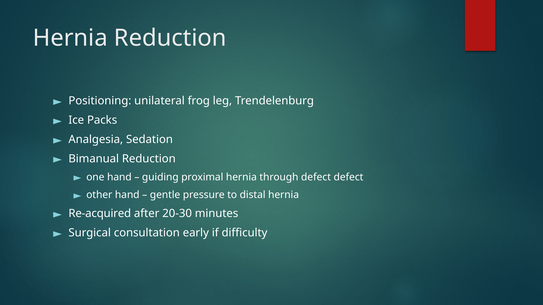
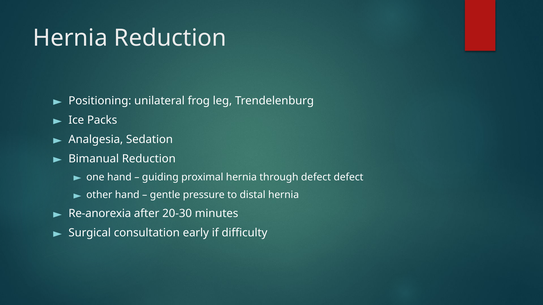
Re-acquired: Re-acquired -> Re-anorexia
